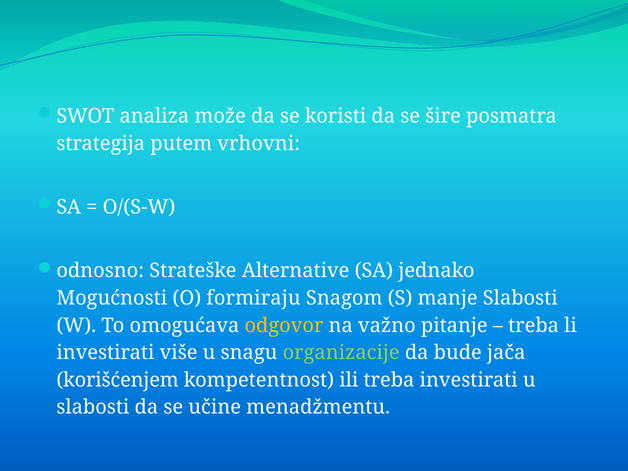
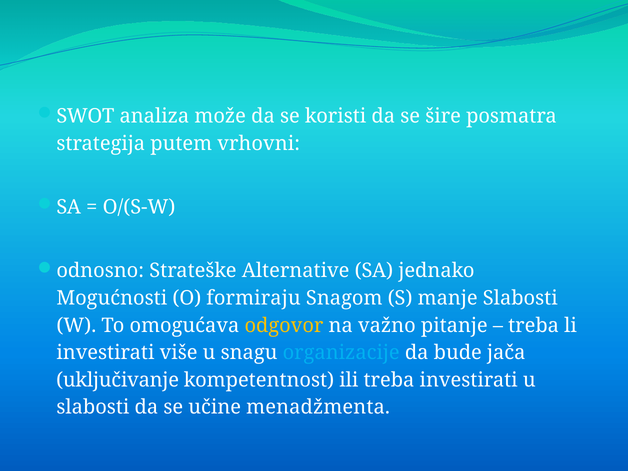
organizacije colour: light green -> light blue
korišćenjem: korišćenjem -> uključivanje
menadžmentu: menadžmentu -> menadžmenta
